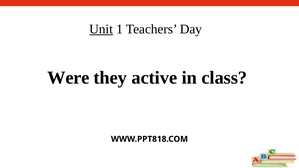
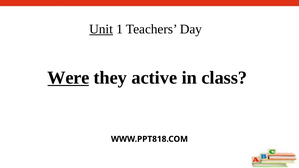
Were underline: none -> present
